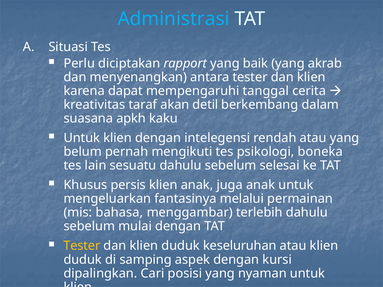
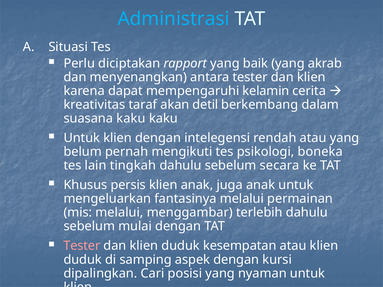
tanggal: tanggal -> kelamin
suasana apkh: apkh -> kaku
sesuatu: sesuatu -> tingkah
selesai: selesai -> secara
mis bahasa: bahasa -> melalui
Tester at (82, 246) colour: yellow -> pink
keseluruhan: keseluruhan -> kesempatan
